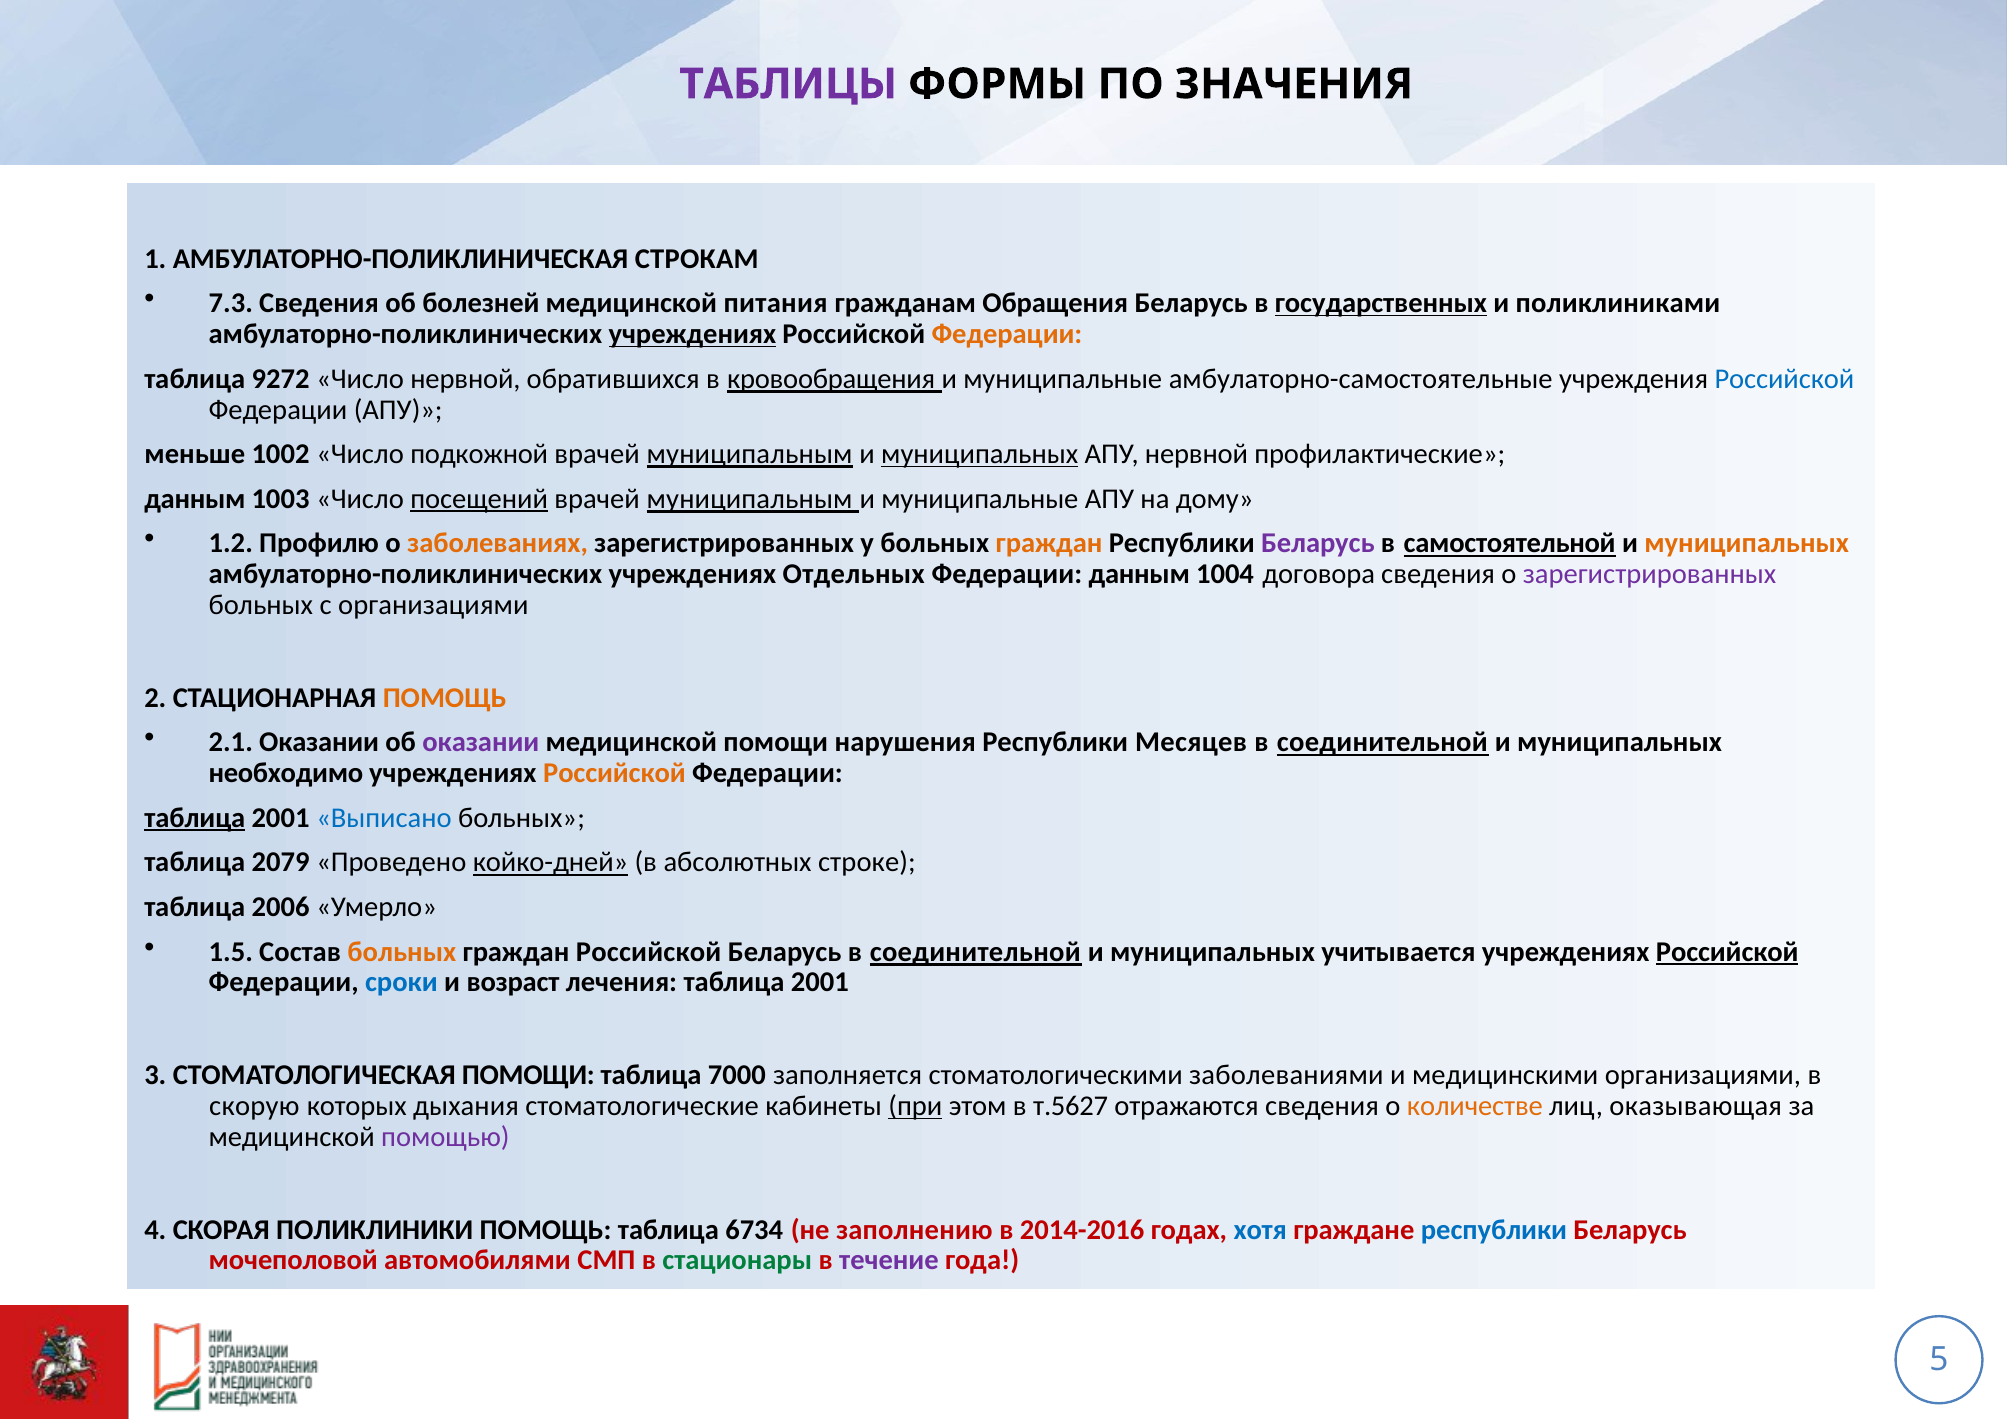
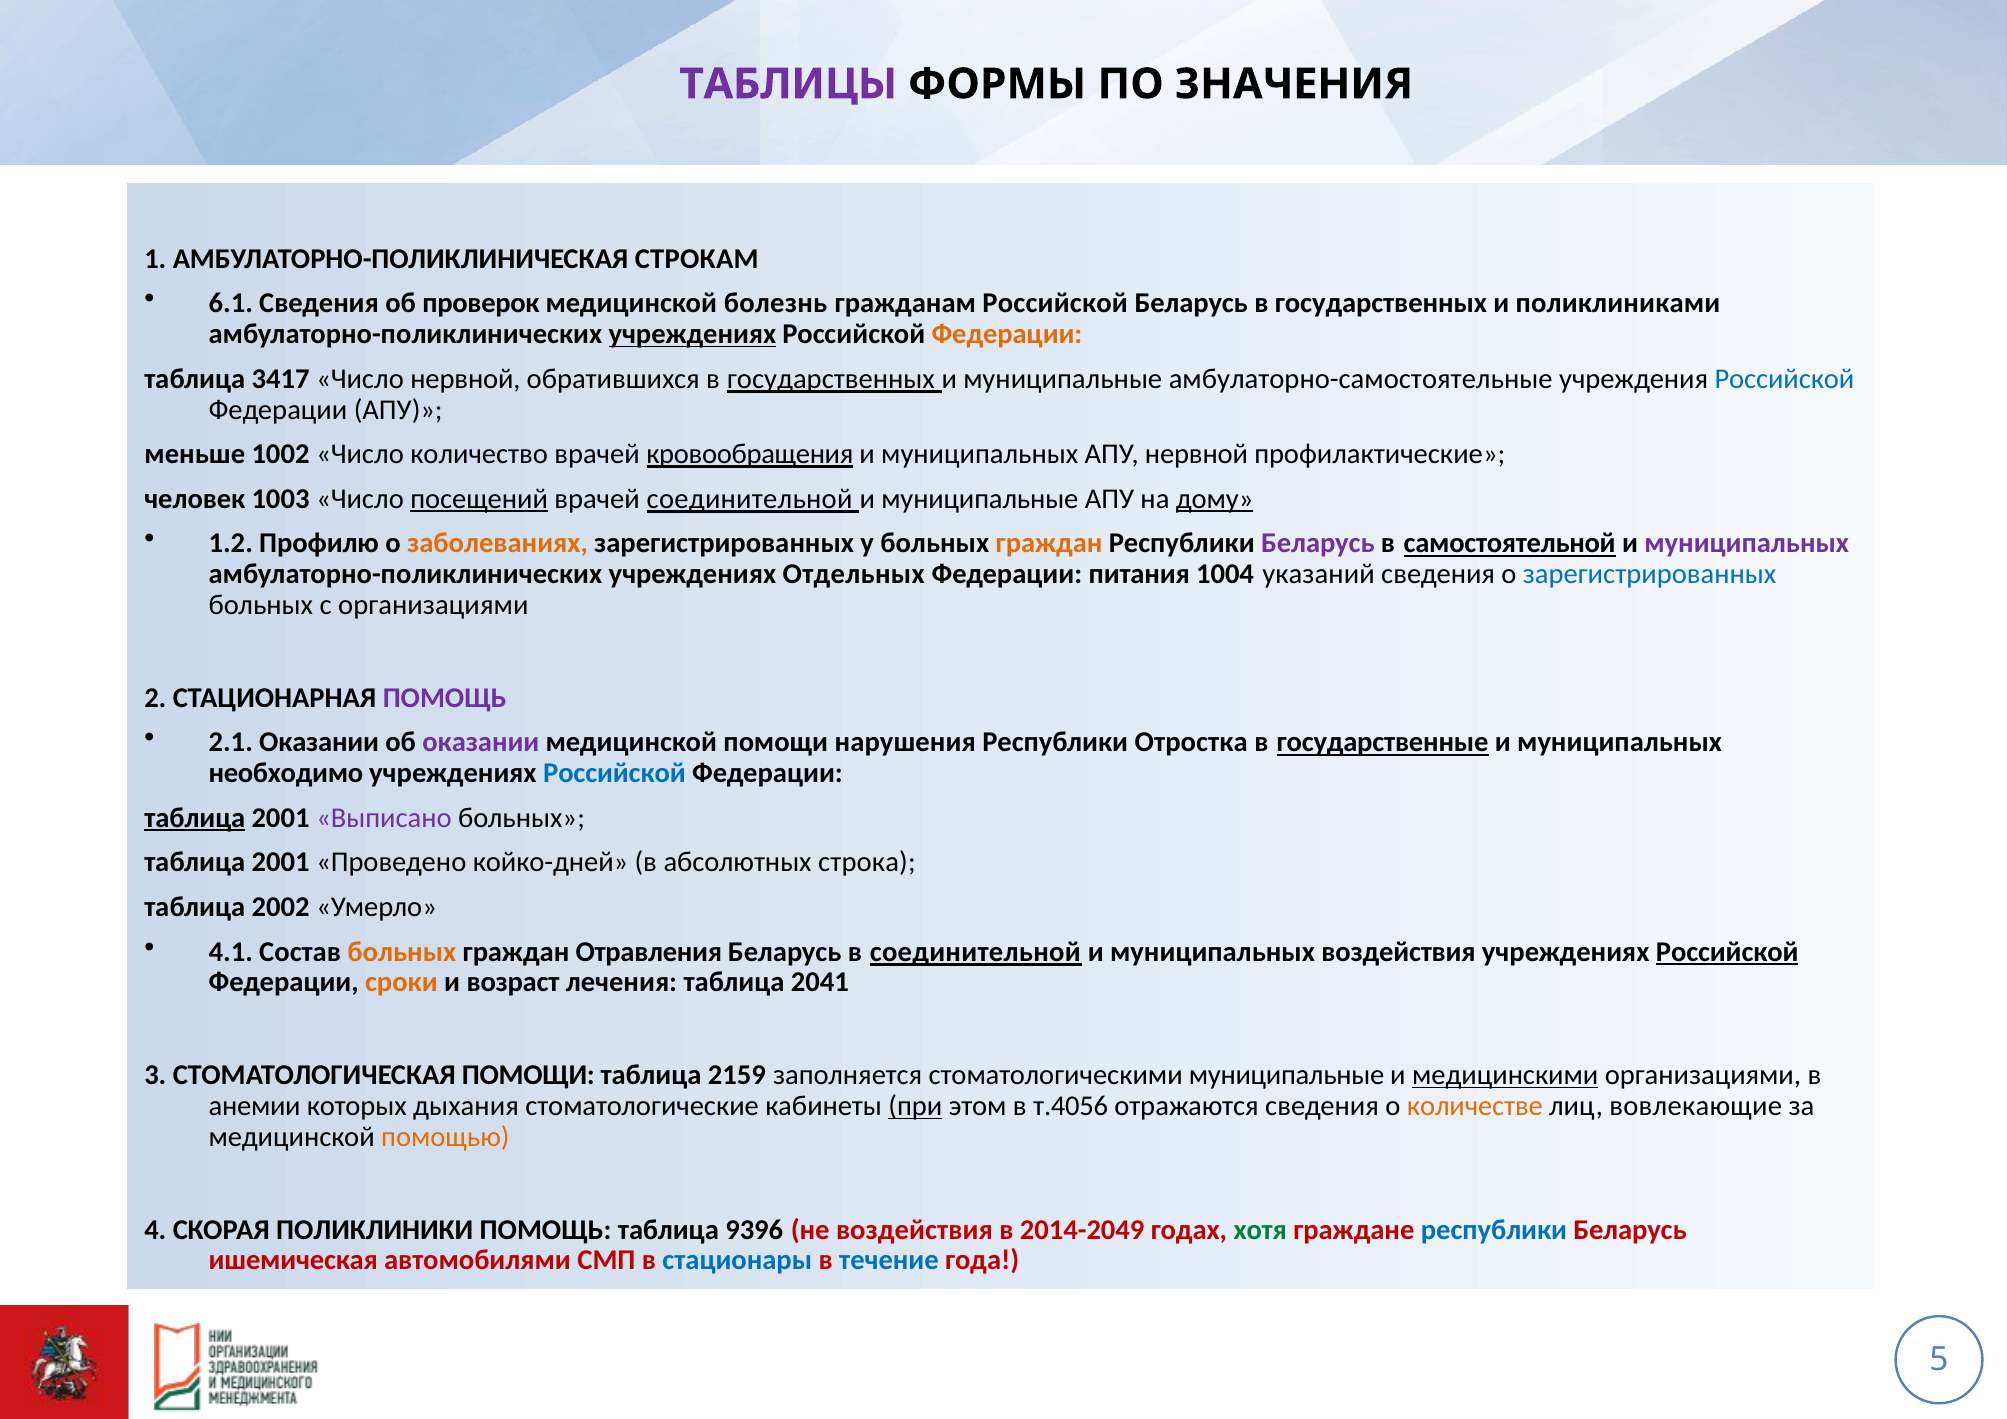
7.3: 7.3 -> 6.1
болезней: болезней -> проверок
питания: питания -> болезнь
гражданам Обращения: Обращения -> Российской
государственных at (1381, 303) underline: present -> none
9272: 9272 -> 3417
обратившихся в кровообращения: кровообращения -> государственных
подкожной: подкожной -> количество
муниципальным at (750, 454): муниципальным -> кровообращения
муниципальных at (980, 454) underline: present -> none
данным at (195, 499): данным -> человек
муниципальным at (750, 499): муниципальным -> соединительной
дому underline: none -> present
муниципальных at (1747, 543) colour: orange -> purple
Федерации данным: данным -> питания
договора: договора -> указаний
зарегистрированных at (1650, 574) colour: purple -> blue
ПОМОЩЬ at (445, 698) colour: orange -> purple
Месяцев: Месяцев -> Отростка
соединительной at (1382, 742): соединительной -> государственные
Российской at (614, 773) colour: orange -> blue
Выписано colour: blue -> purple
2079 at (281, 863): 2079 -> 2001
койко-дней underline: present -> none
строке: строке -> строка
2006: 2006 -> 2002
1.5: 1.5 -> 4.1
граждан Российской: Российской -> Отравления
муниципальных учитывается: учитывается -> воздействия
сроки colour: blue -> orange
лечения таблица 2001: 2001 -> 2041
7000: 7000 -> 2159
стоматологическими заболеваниями: заболеваниями -> муниципальные
медицинскими underline: none -> present
скорую: скорую -> анемии
т.5627: т.5627 -> т.4056
оказывающая: оказывающая -> вовлекающие
помощью colour: purple -> orange
6734: 6734 -> 9396
не заполнению: заполнению -> воздействия
2014-2016: 2014-2016 -> 2014-2049
хотя colour: blue -> green
мочеполовой: мочеполовой -> ишемическая
стационары colour: green -> blue
течение colour: purple -> blue
